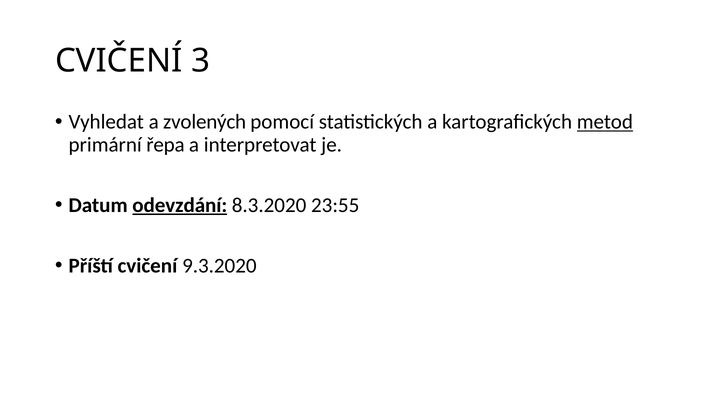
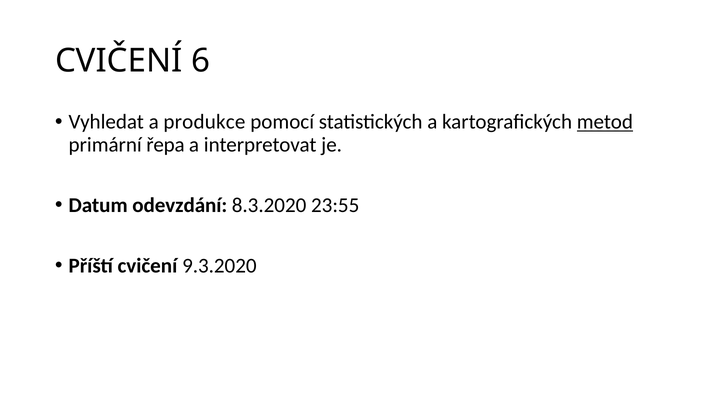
3: 3 -> 6
zvolených: zvolených -> produkce
odevzdání underline: present -> none
